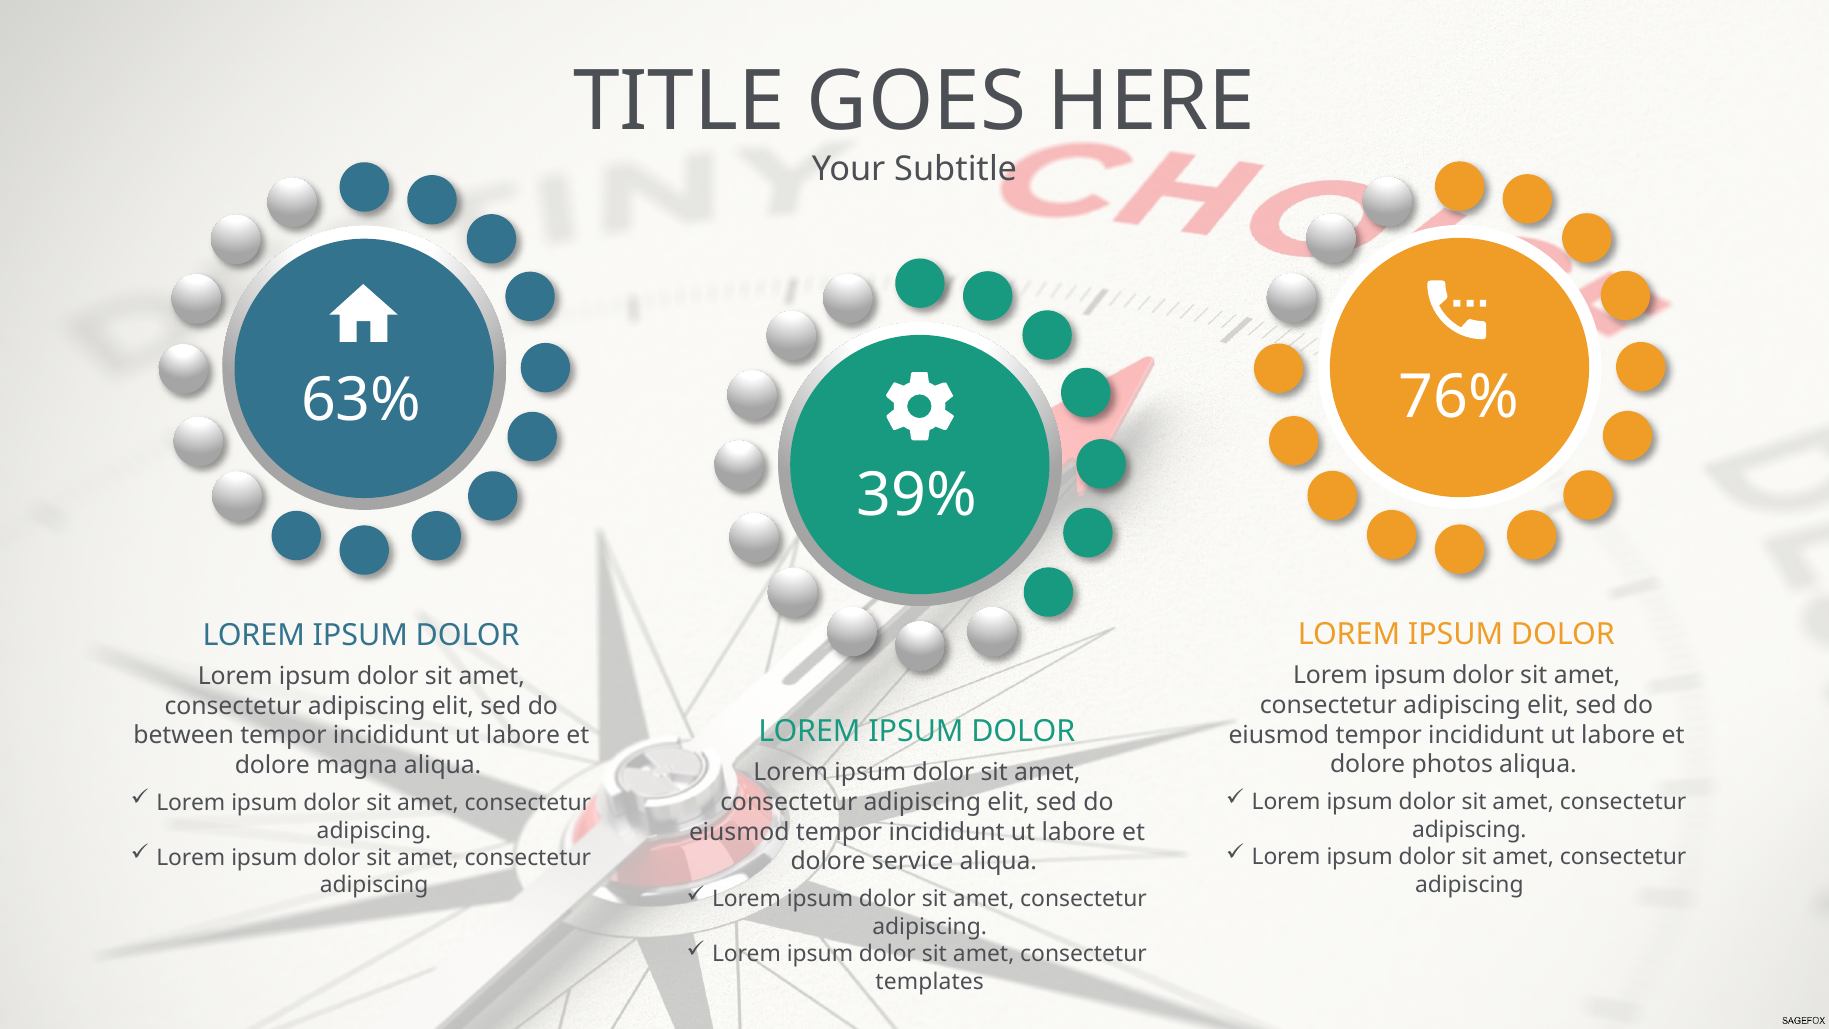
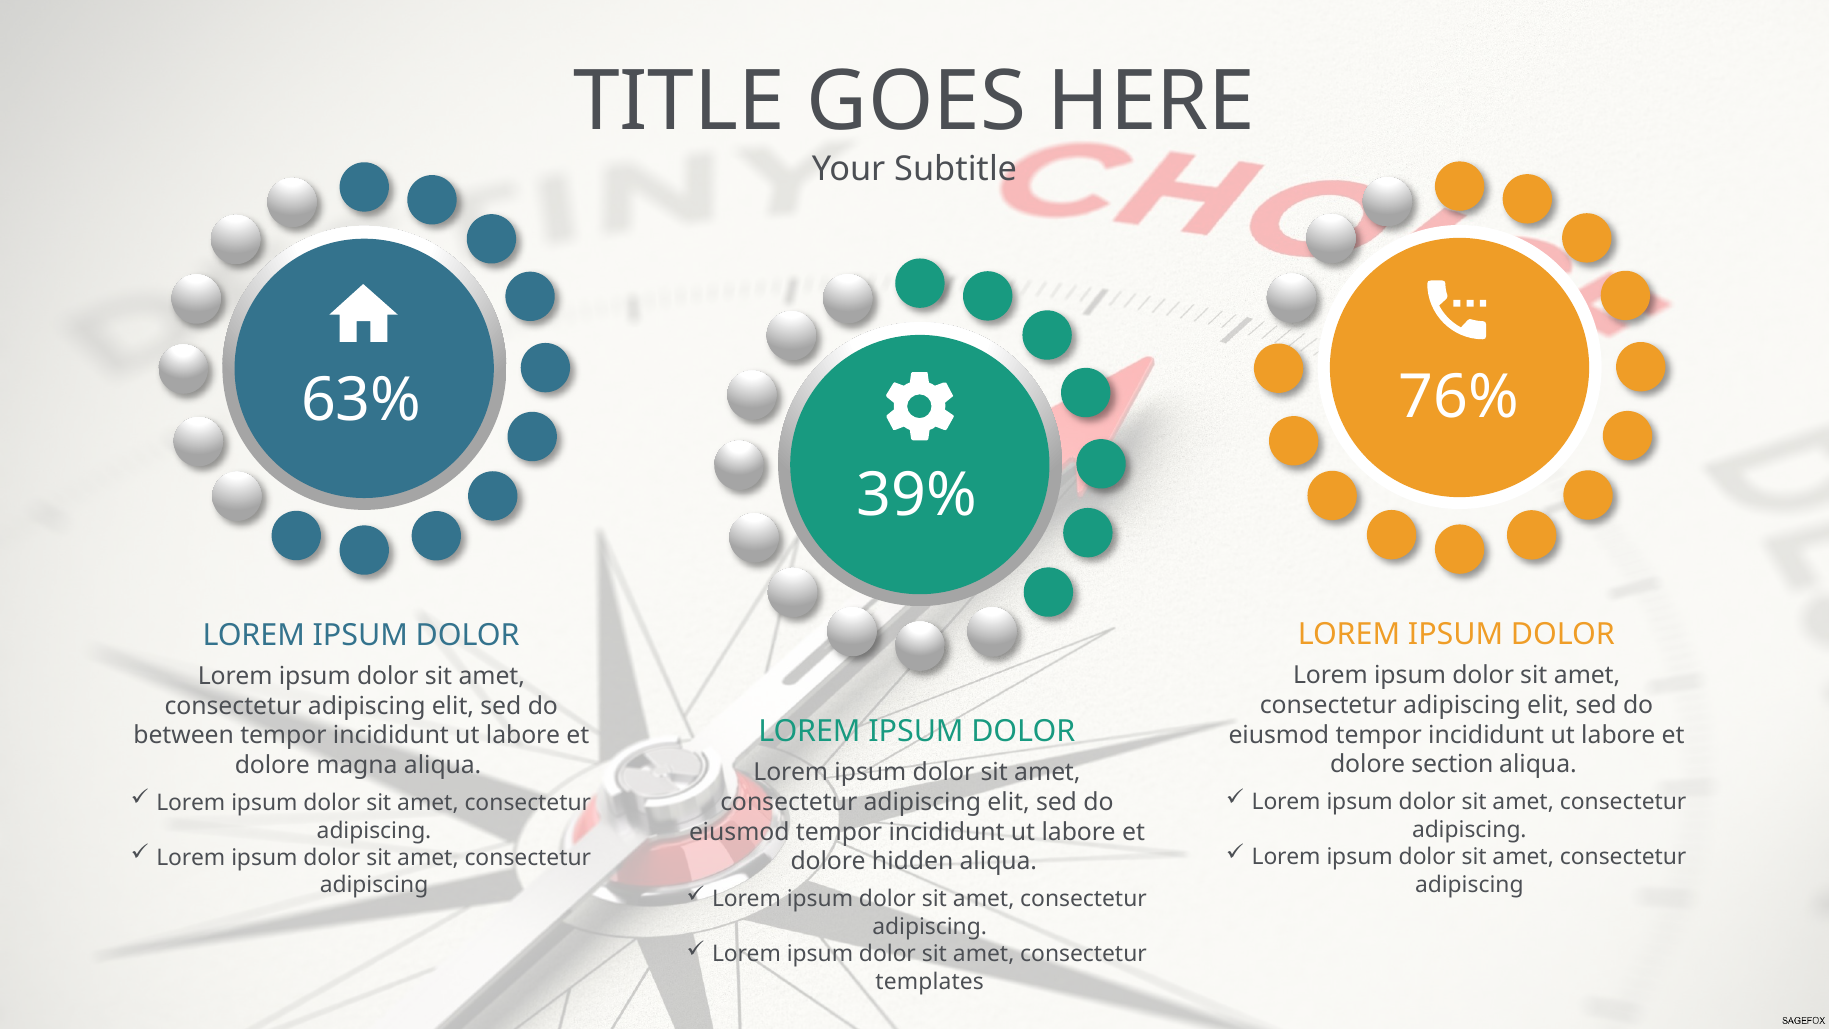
photos: photos -> section
service: service -> hidden
